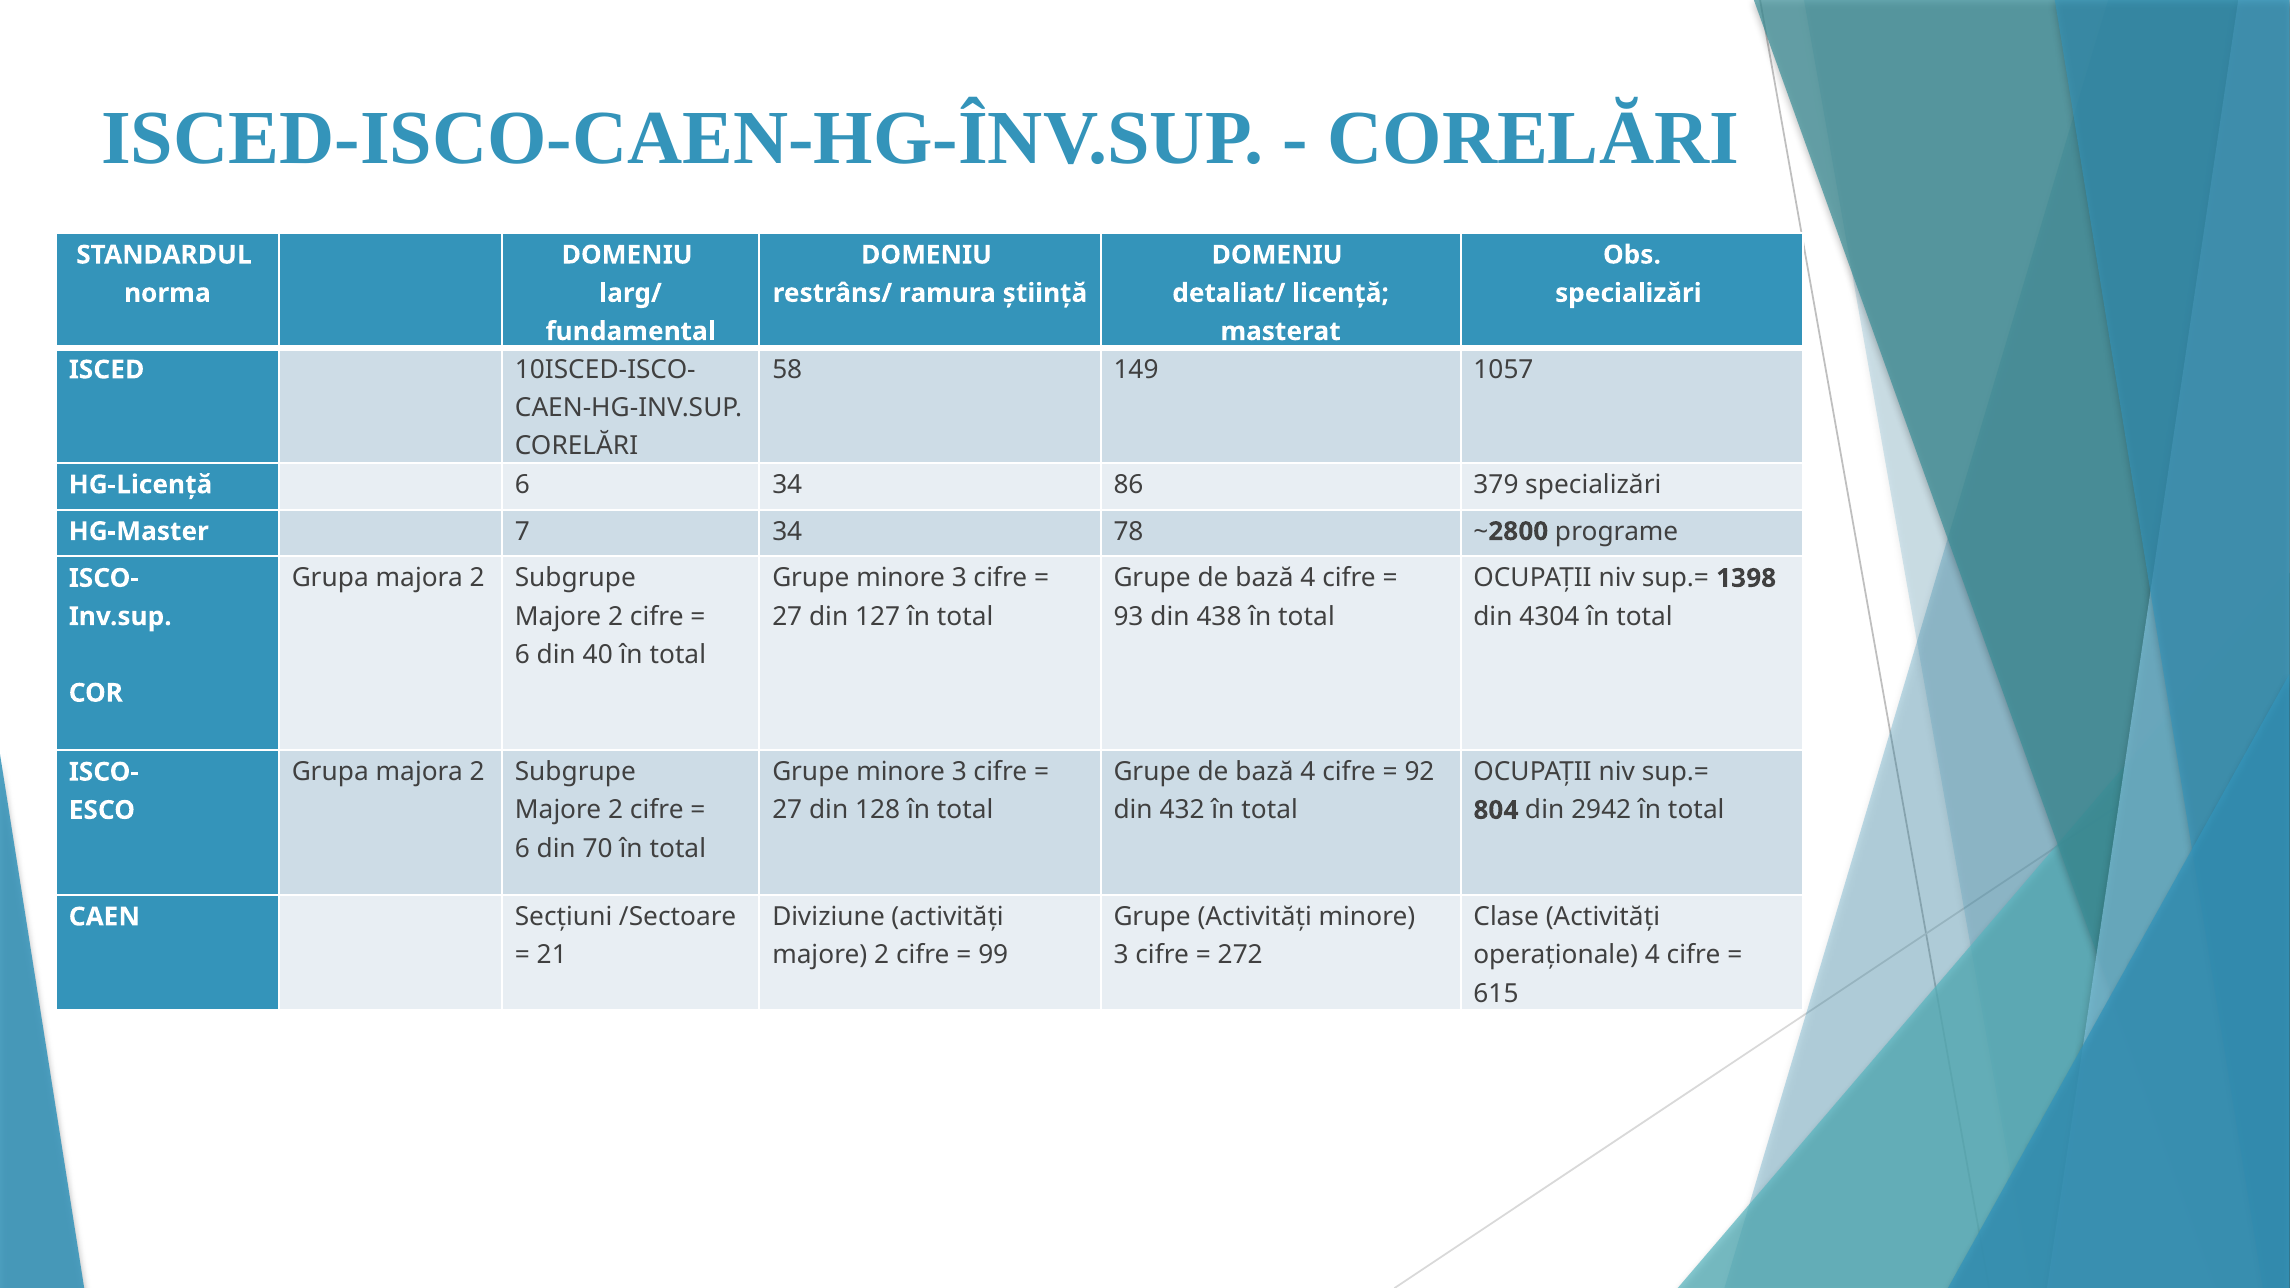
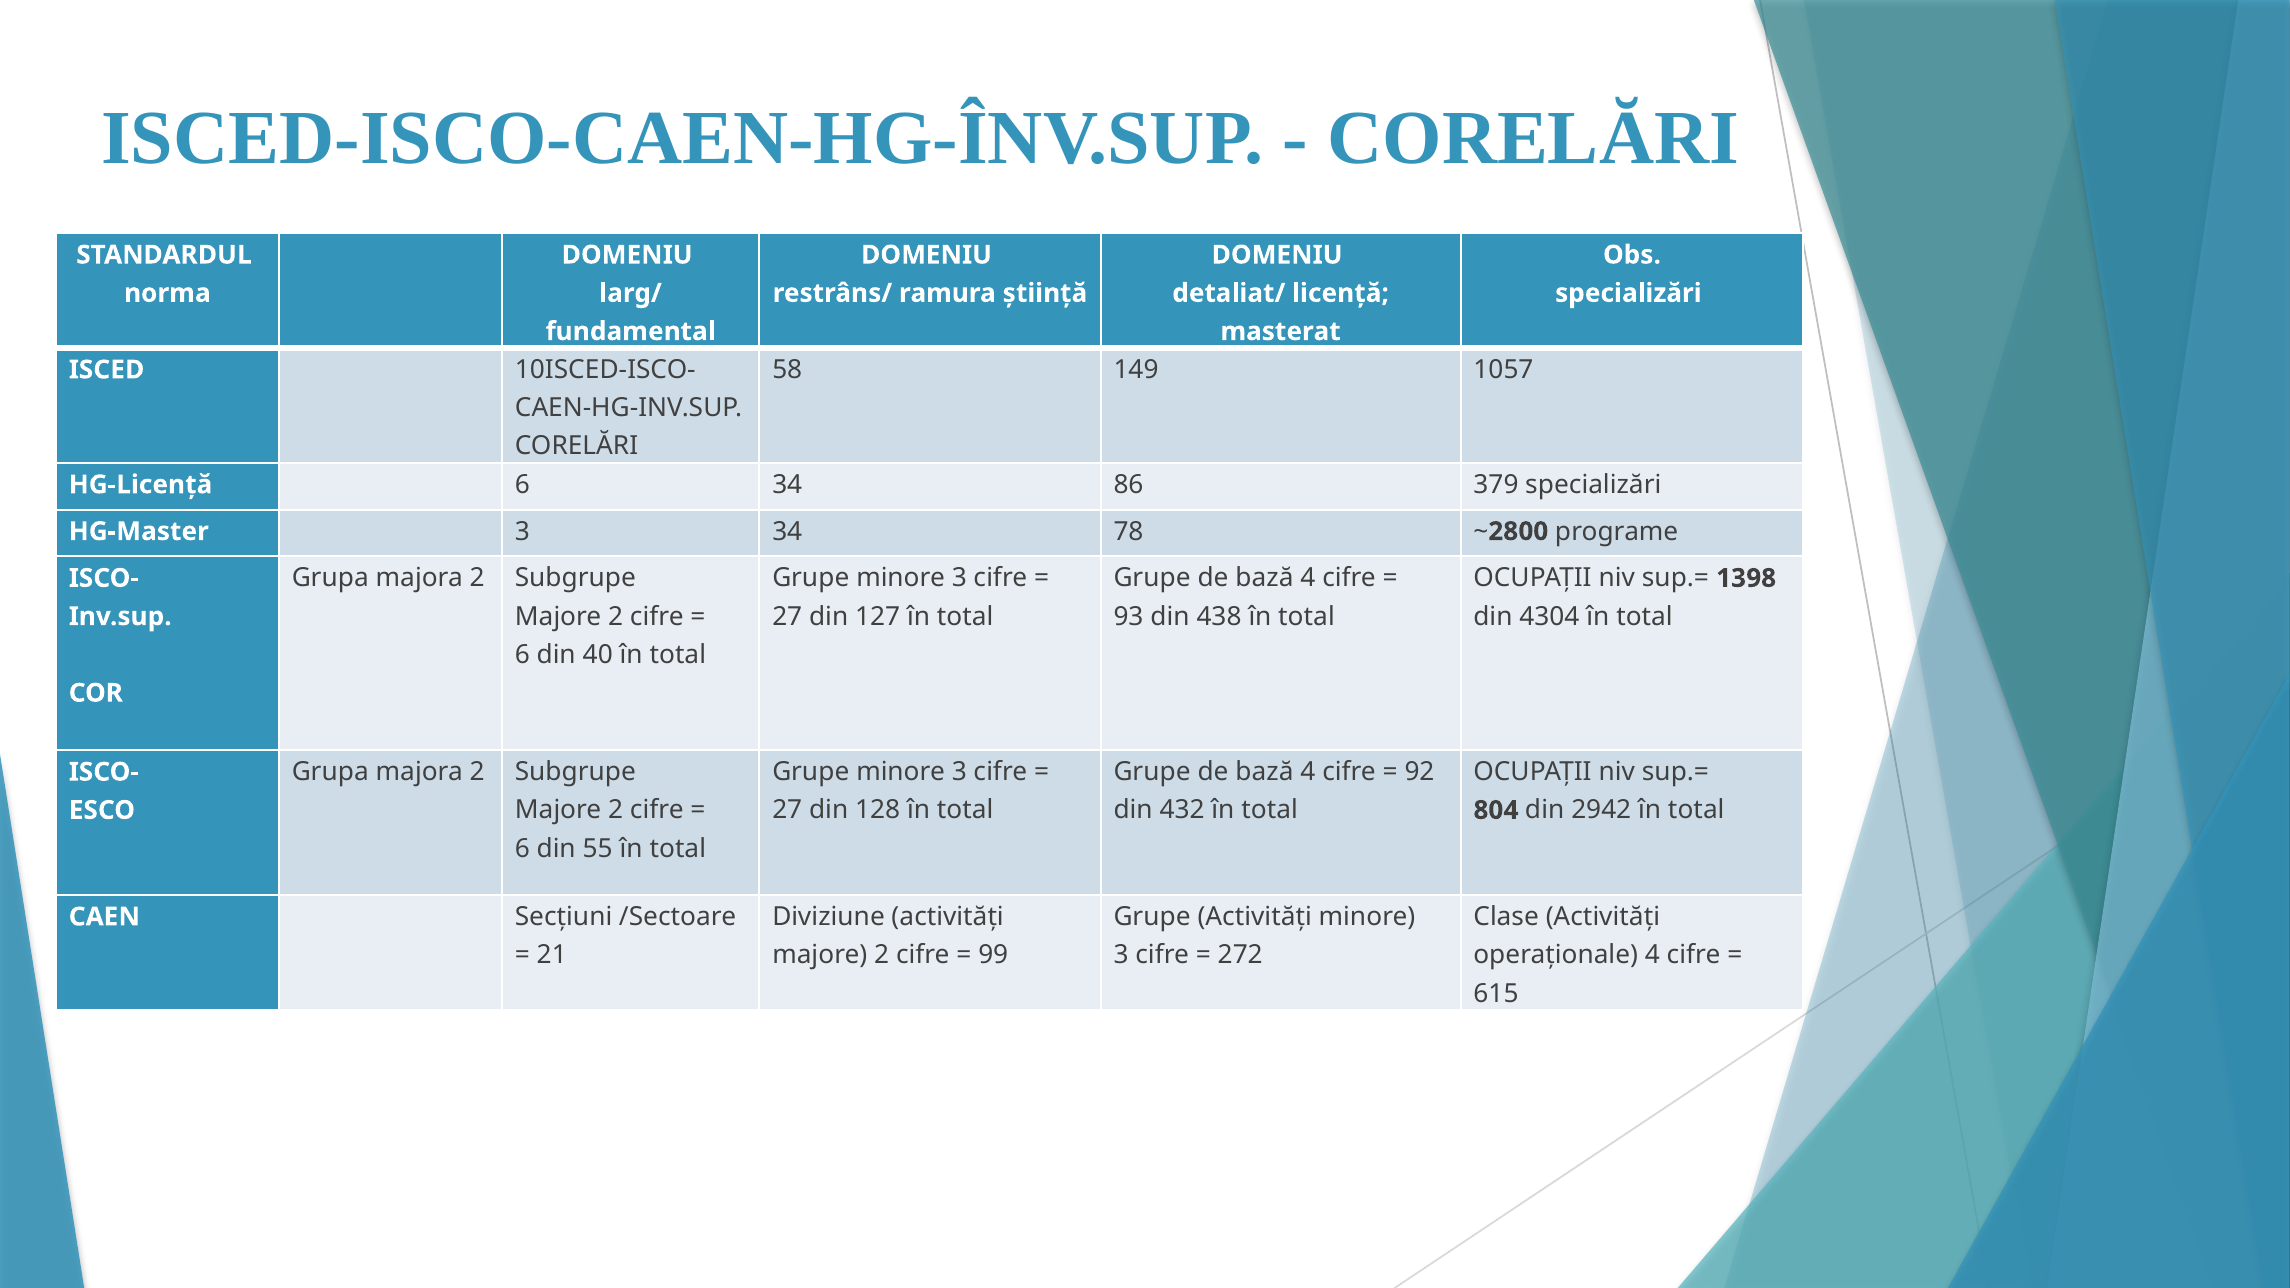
HG-Master 7: 7 -> 3
70: 70 -> 55
